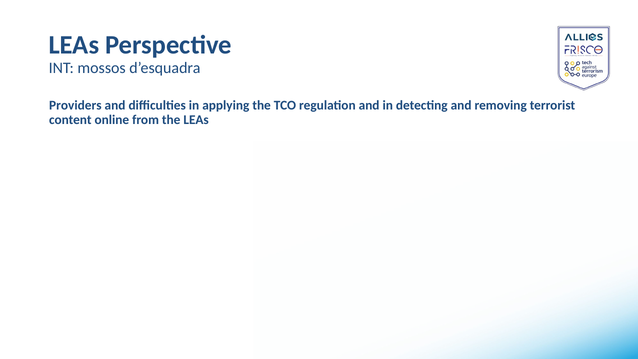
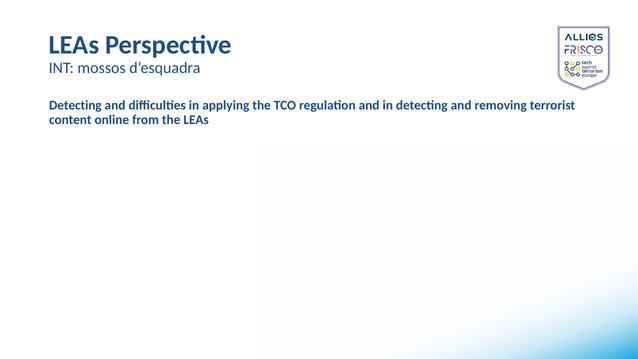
Providers at (75, 105): Providers -> Detecting
